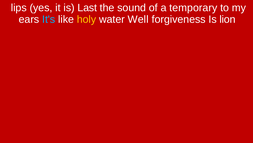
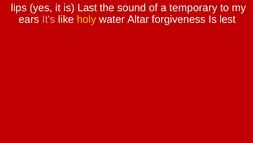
It's colour: light blue -> pink
Well: Well -> Altar
lion: lion -> lest
